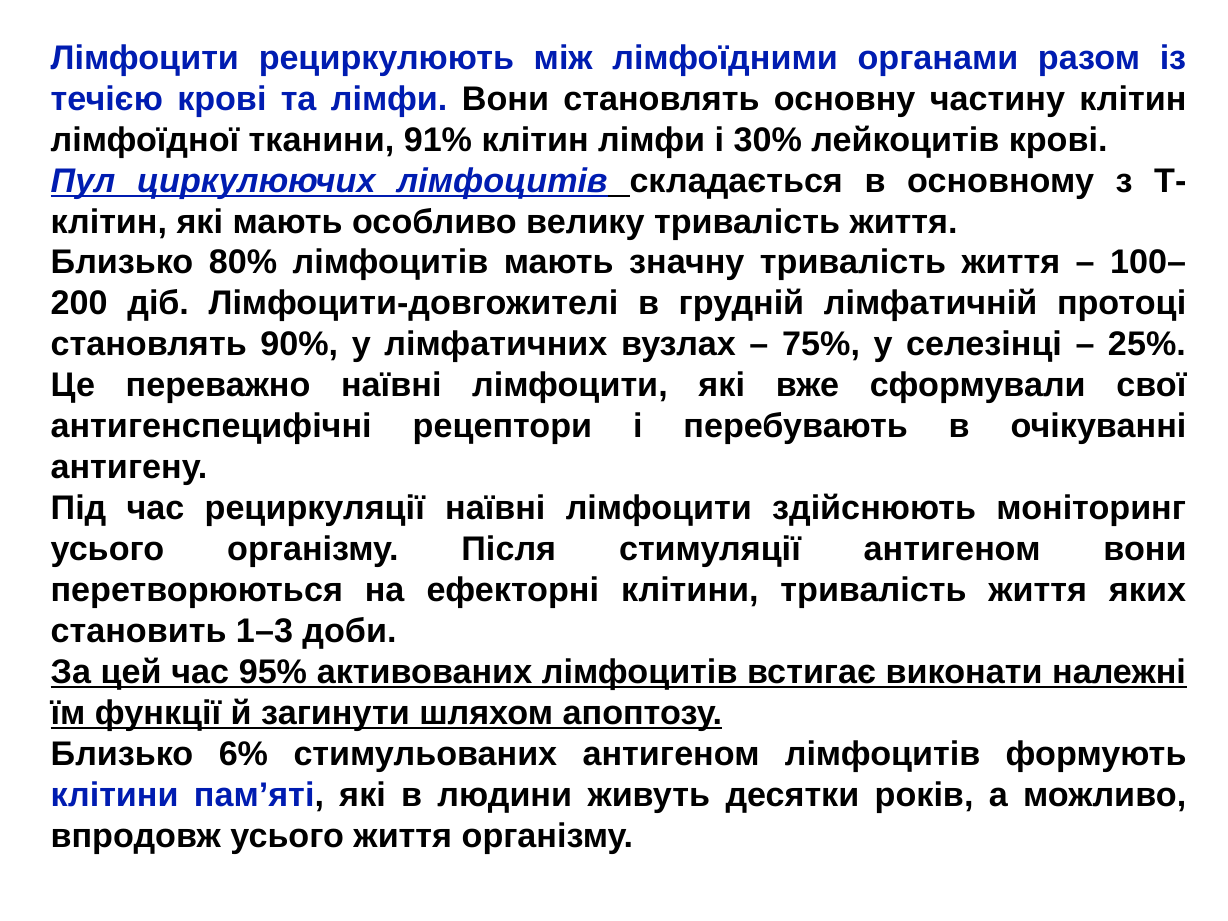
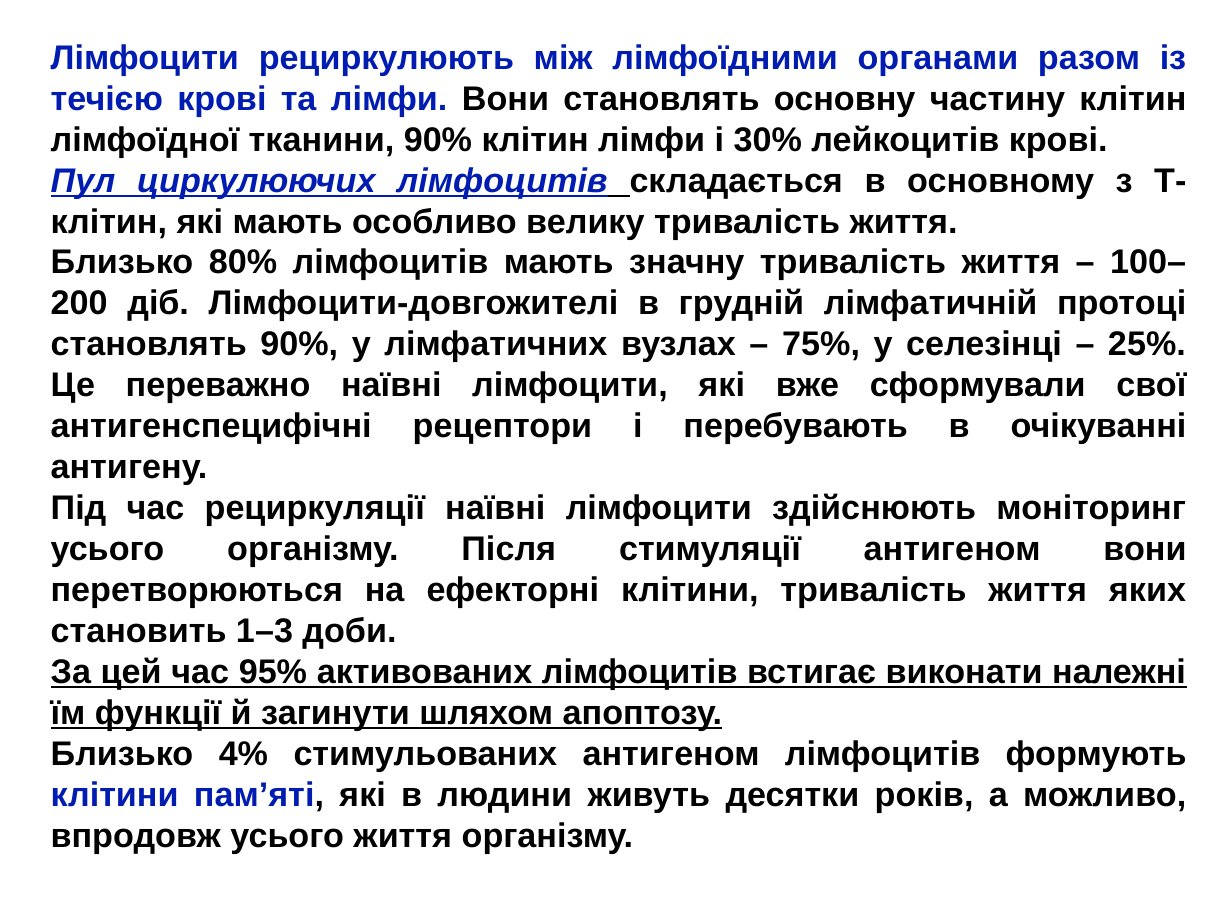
тканини 91%: 91% -> 90%
6%: 6% -> 4%
